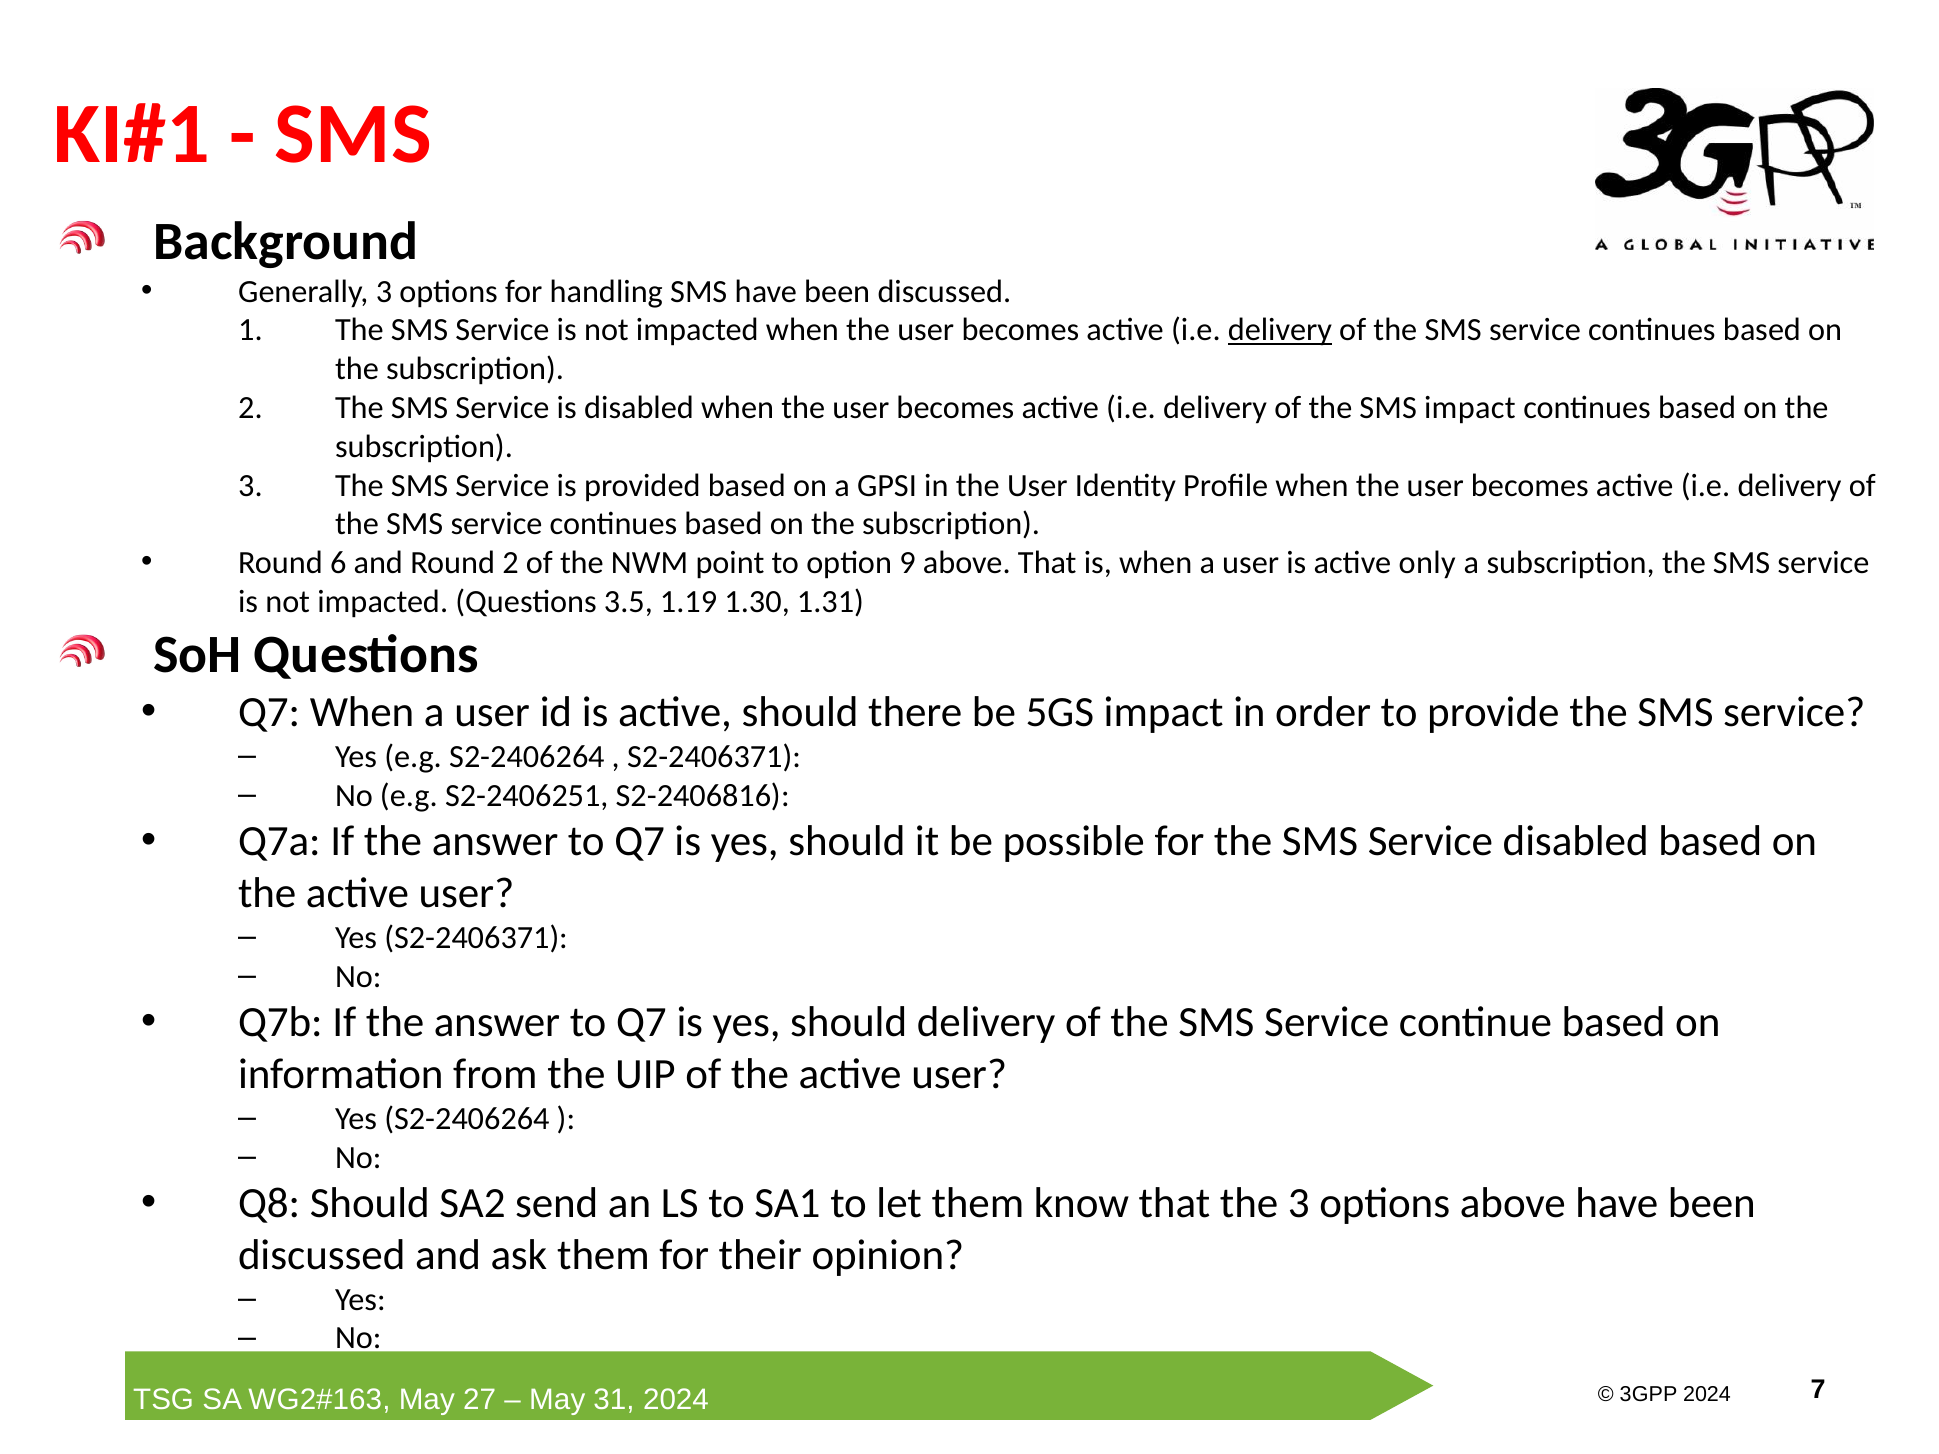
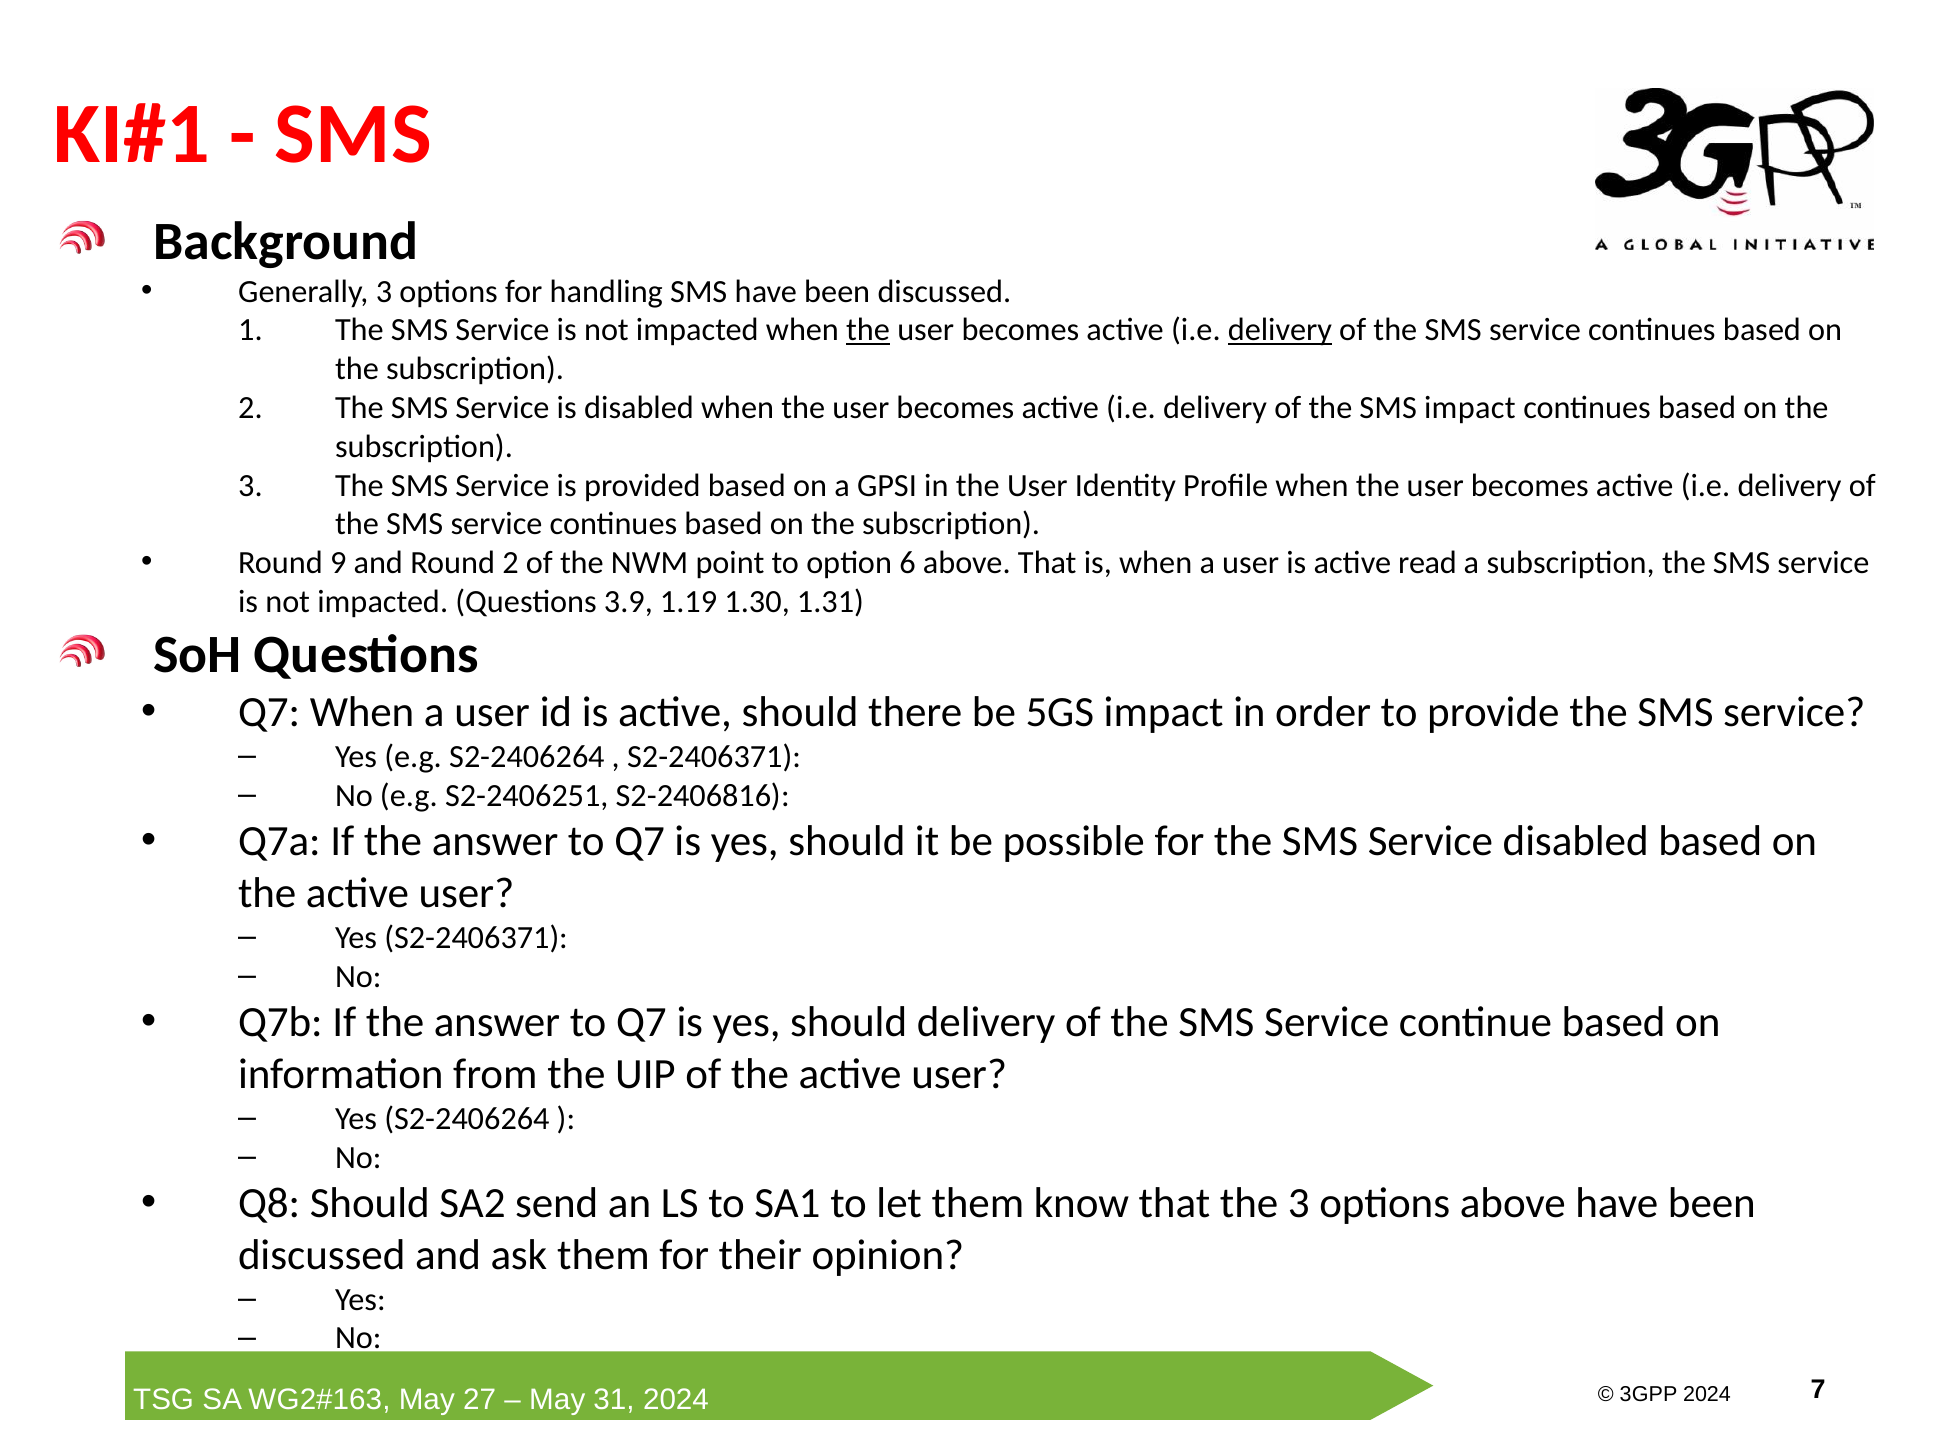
the at (868, 330) underline: none -> present
6: 6 -> 9
9: 9 -> 6
only: only -> read
3.5: 3.5 -> 3.9
